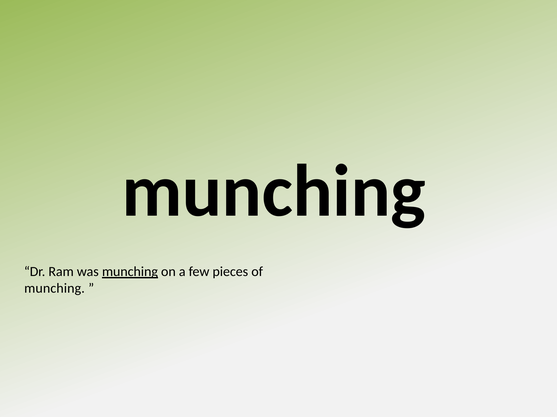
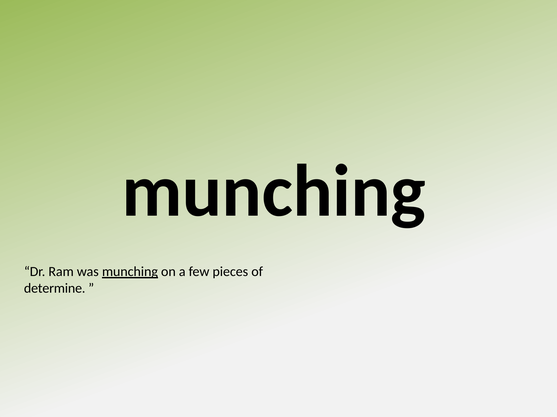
munching at (55, 289): munching -> determine
